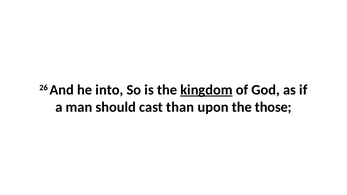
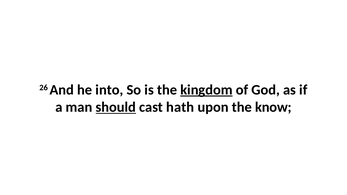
should underline: none -> present
than: than -> hath
those: those -> know
